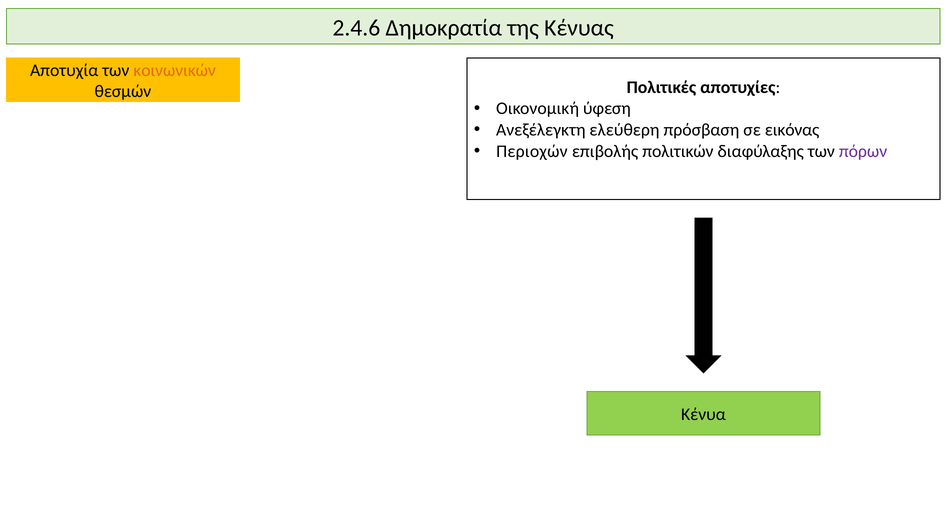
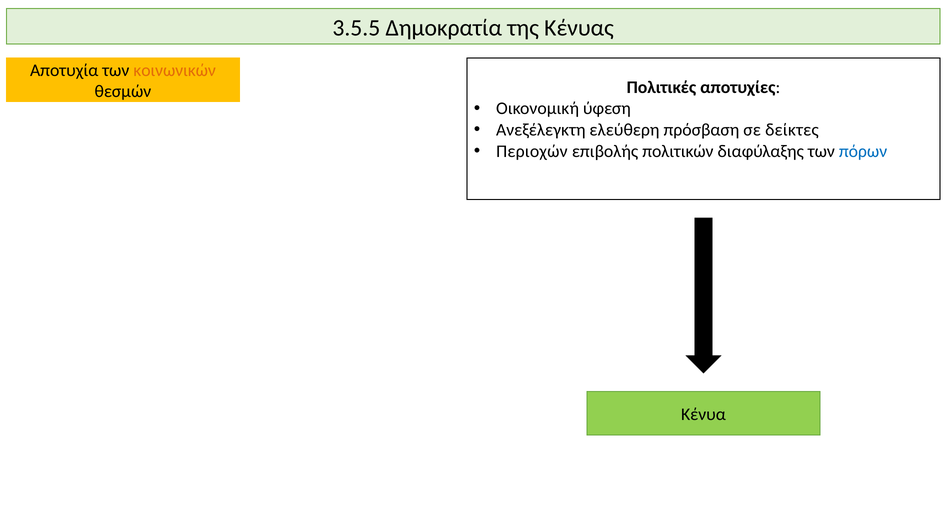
2.4.6: 2.4.6 -> 3.5.5
εικόνας: εικόνας -> δείκτες
πόρων colour: purple -> blue
